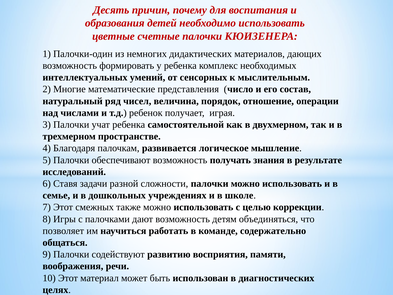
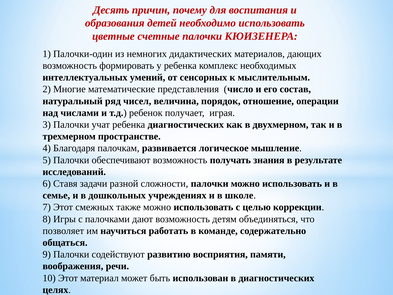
ребенка самостоятельной: самостоятельной -> диагностических
